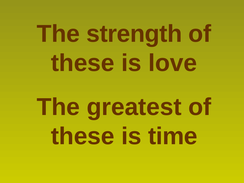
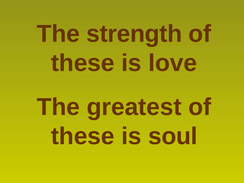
time: time -> soul
